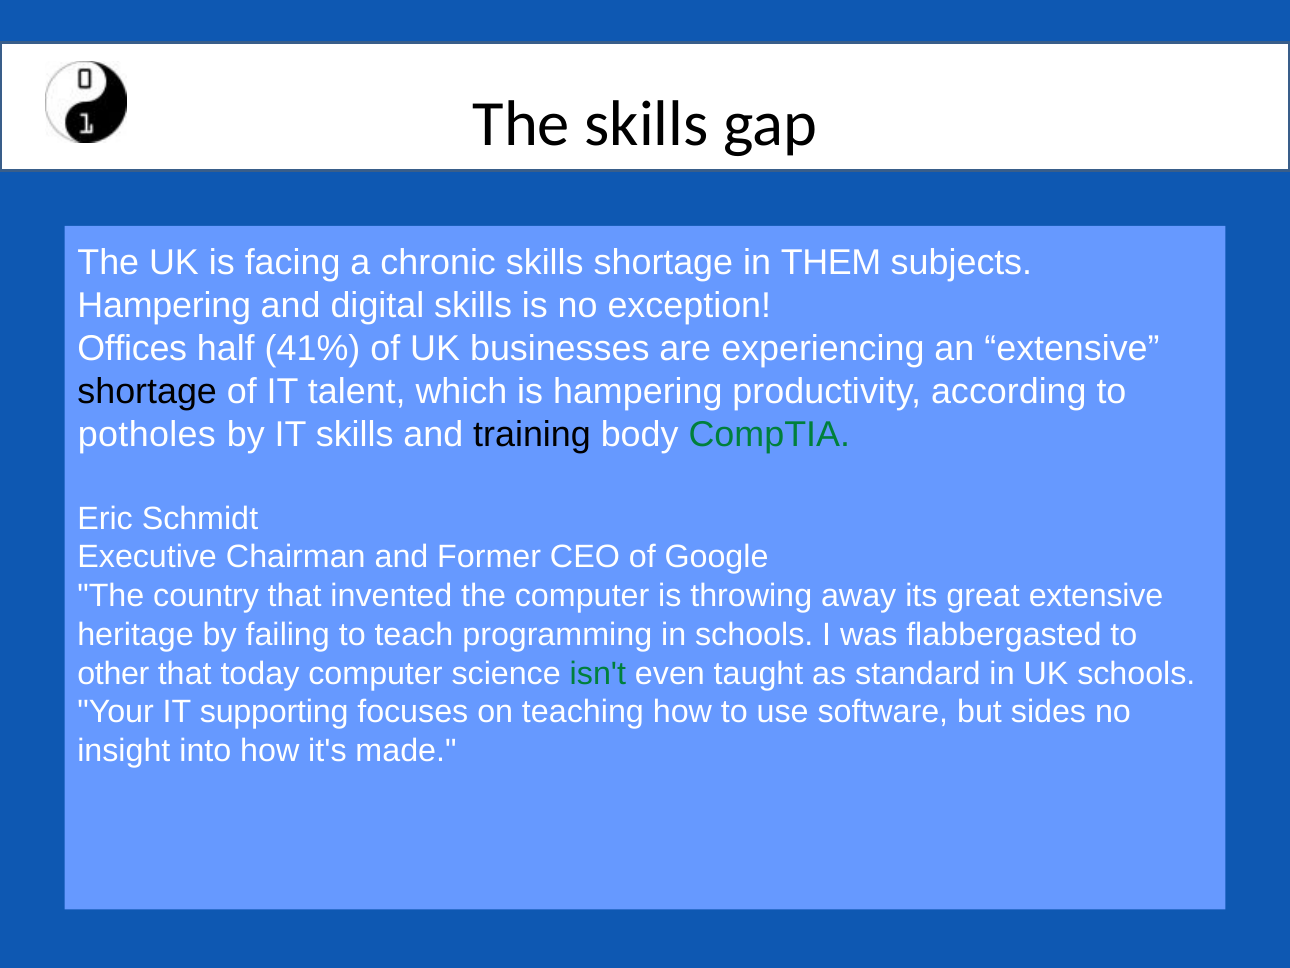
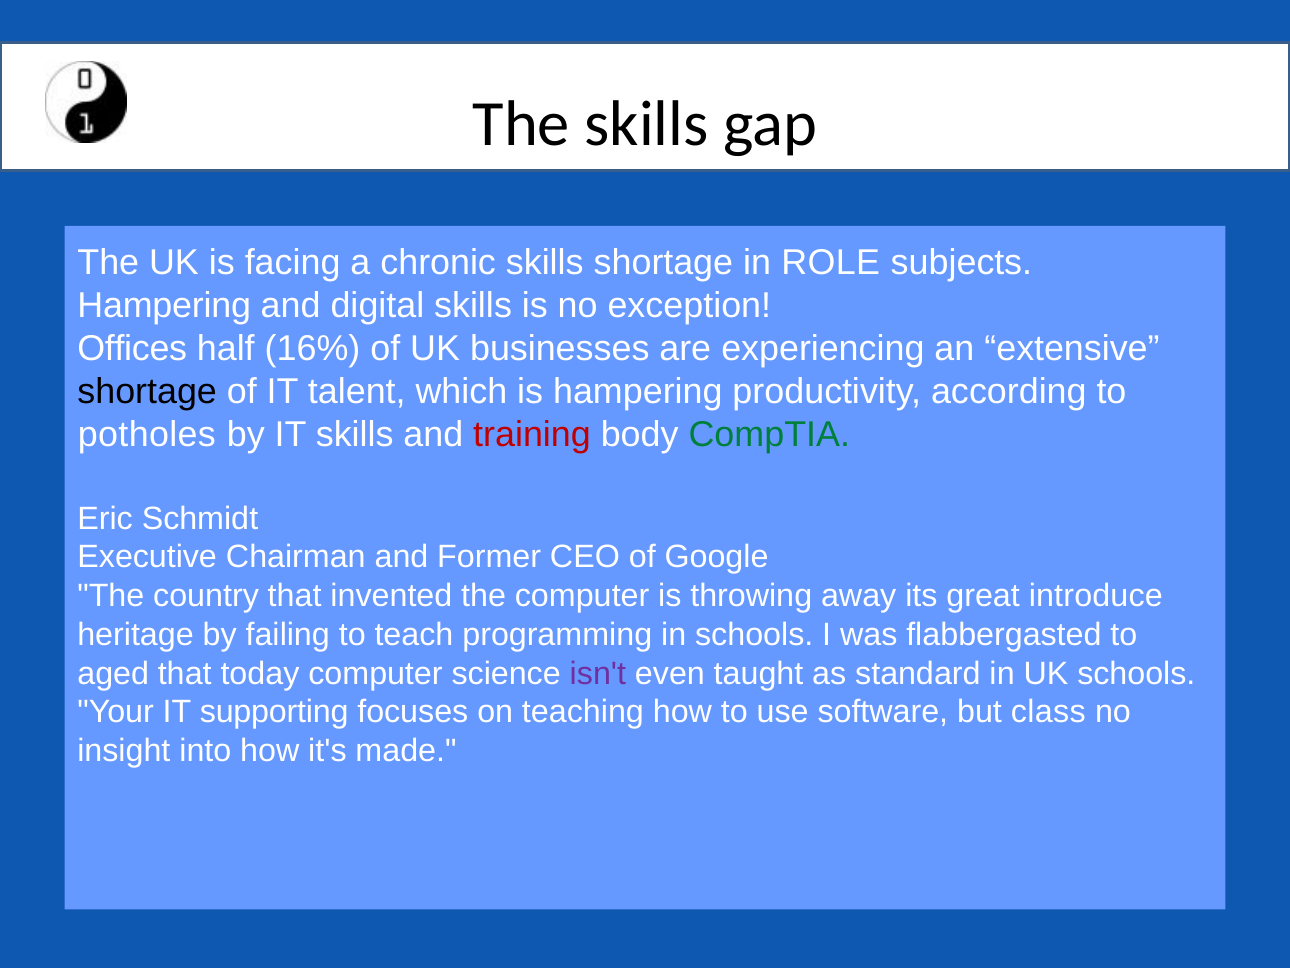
THEM: THEM -> ROLE
41%: 41% -> 16%
training colour: black -> red
great extensive: extensive -> introduce
other: other -> aged
isn't colour: green -> purple
sides: sides -> class
